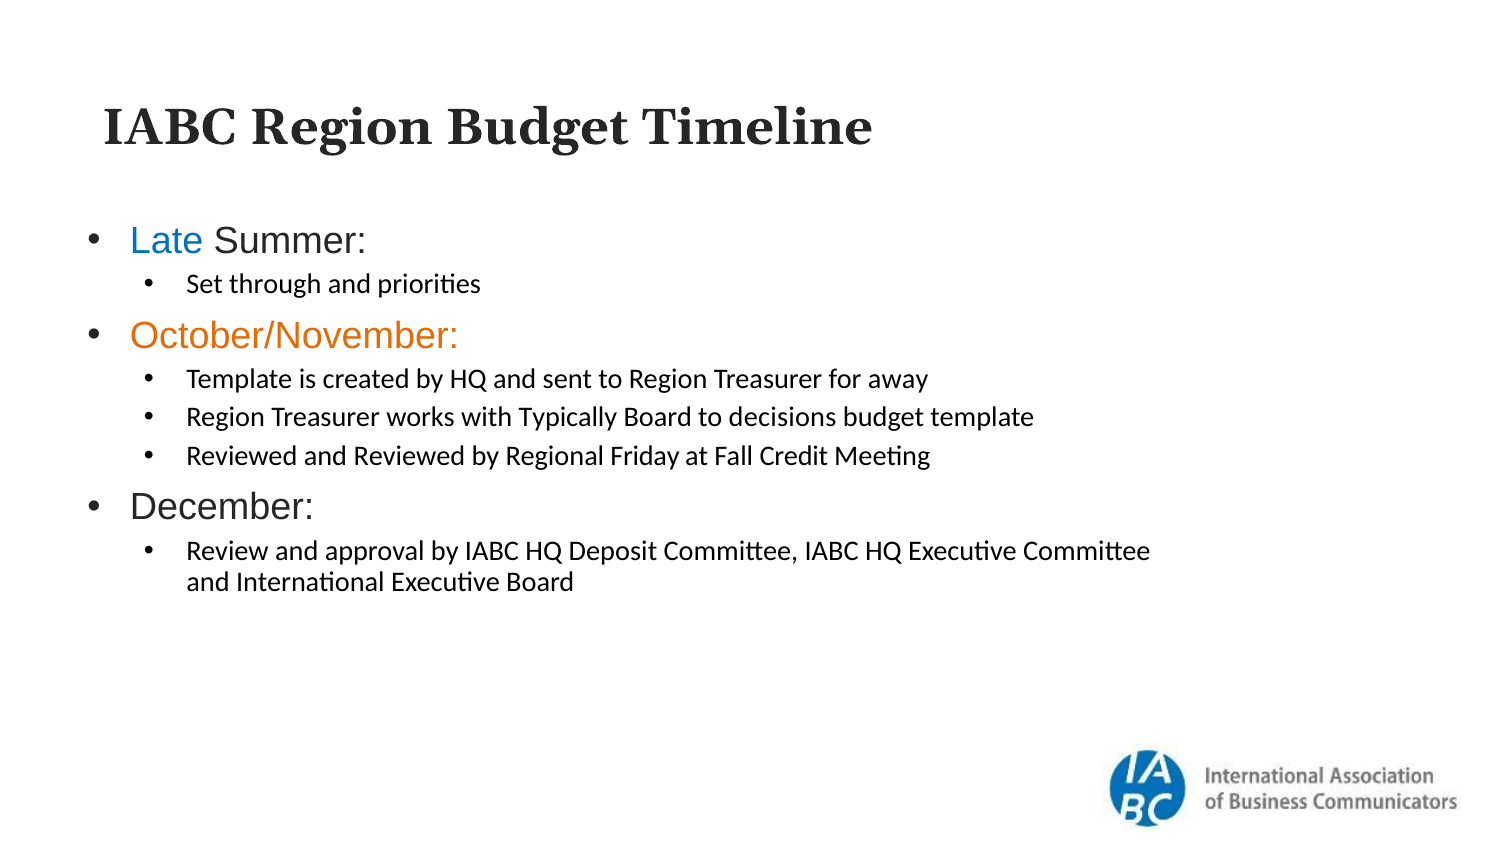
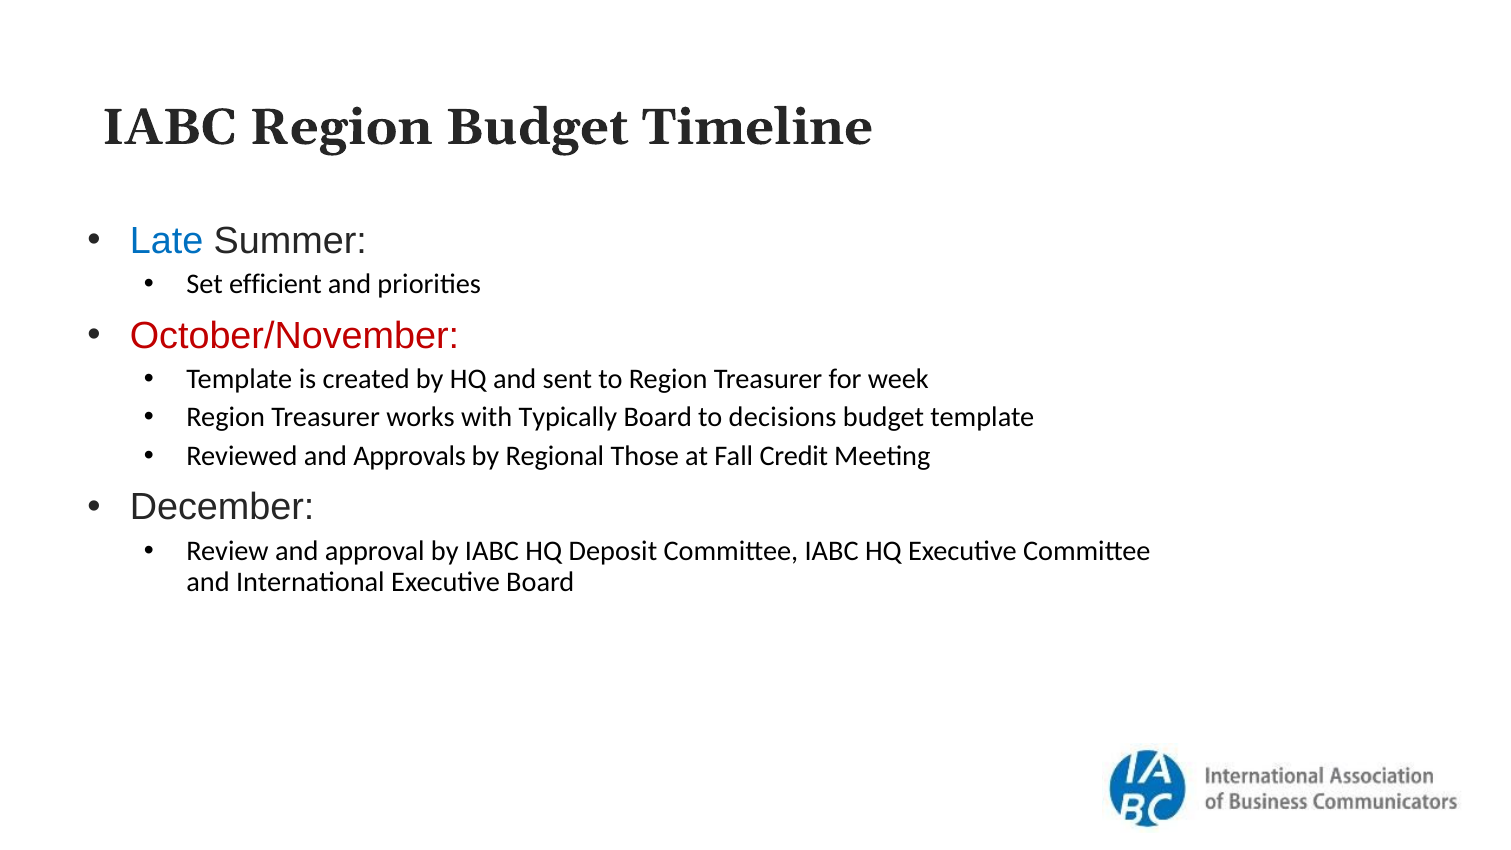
through: through -> efficient
October/November colour: orange -> red
away: away -> week
and Reviewed: Reviewed -> Approvals
Friday: Friday -> Those
